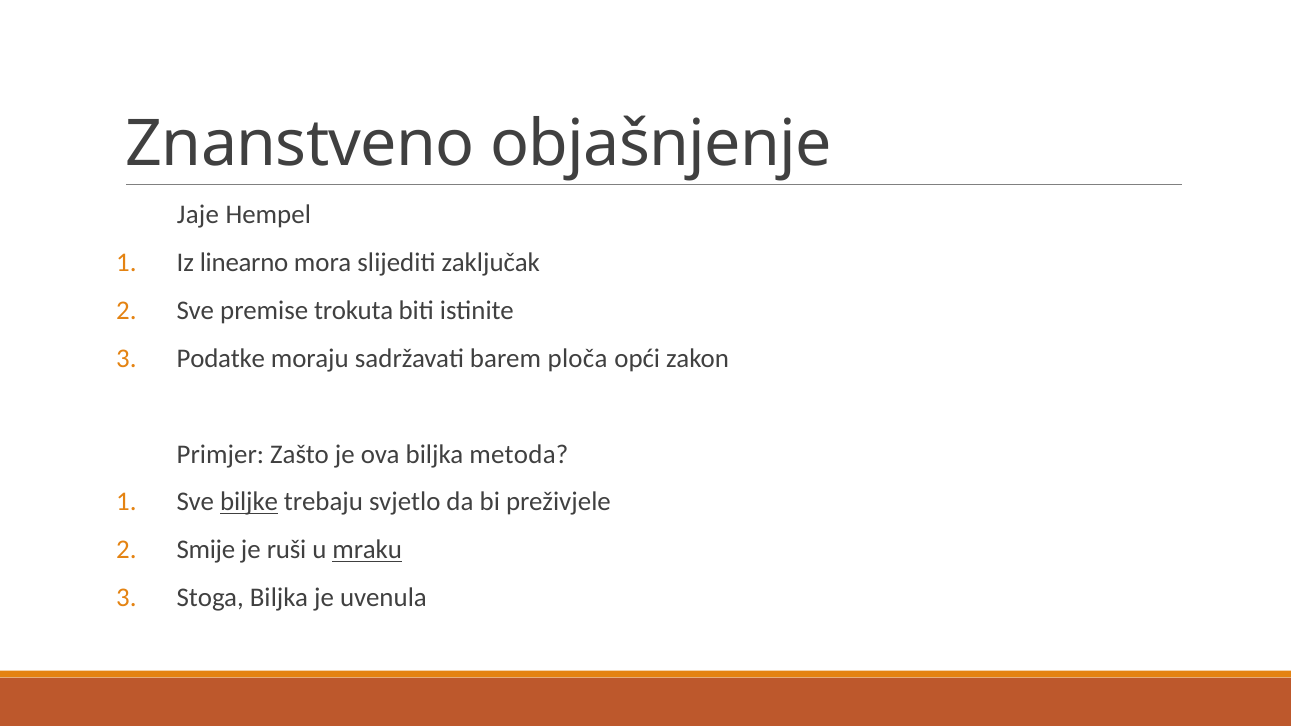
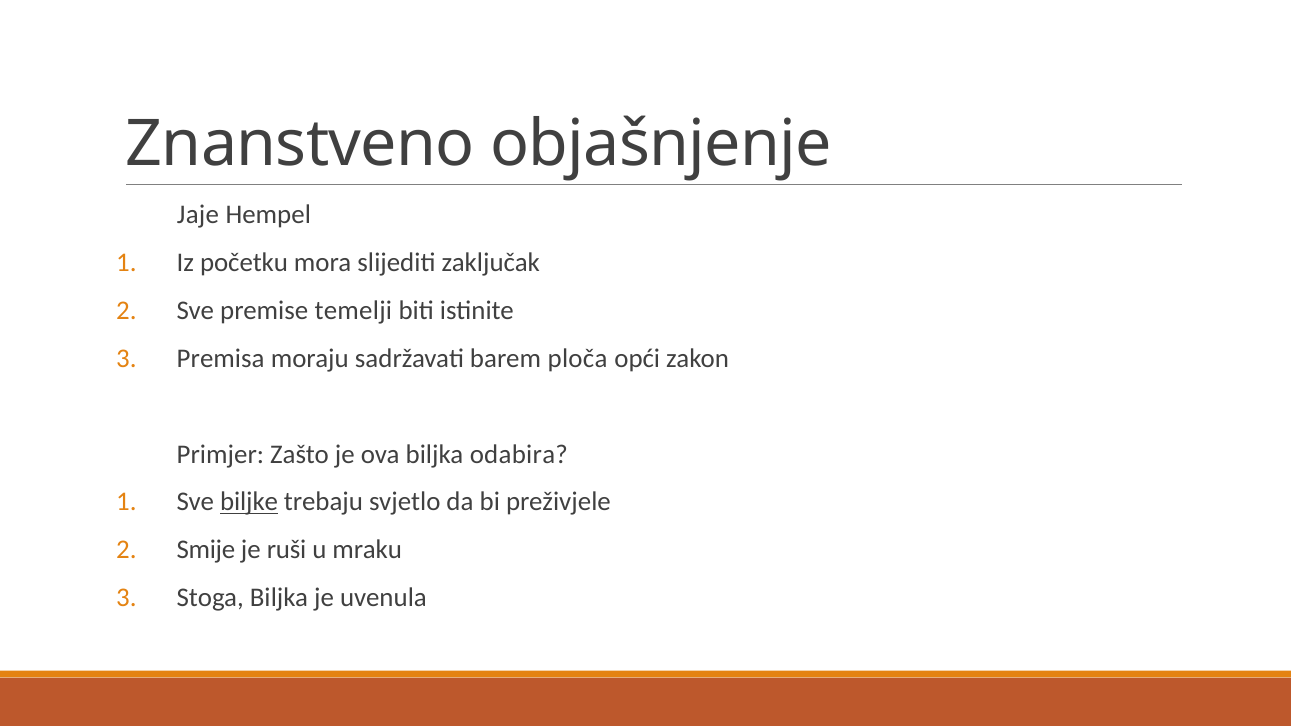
linearno: linearno -> početku
trokuta: trokuta -> temelji
Podatke: Podatke -> Premisa
metoda: metoda -> odabira
mraku underline: present -> none
